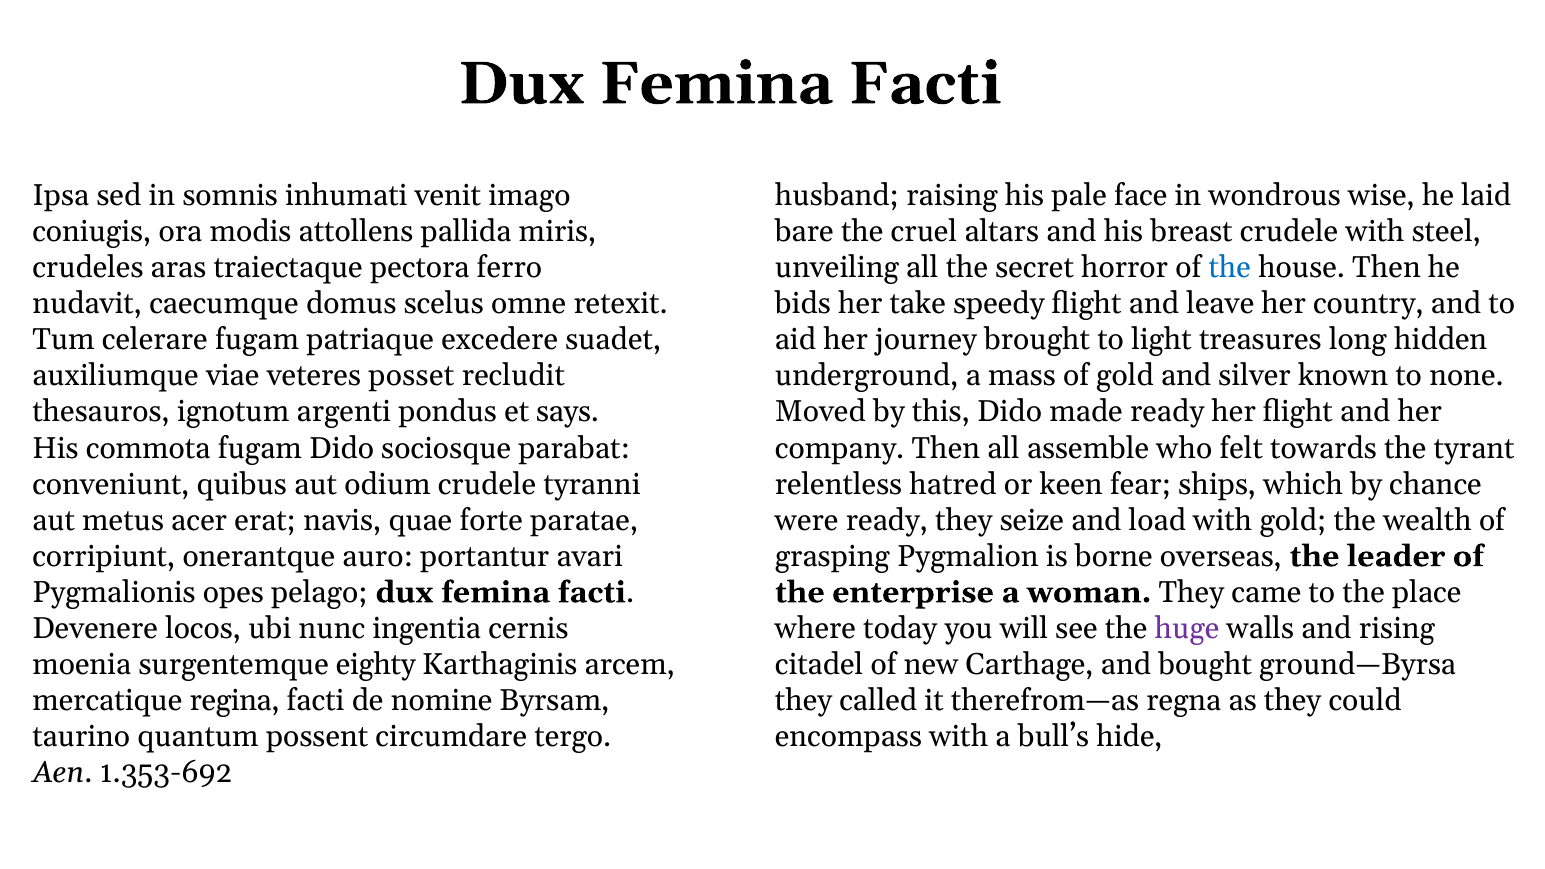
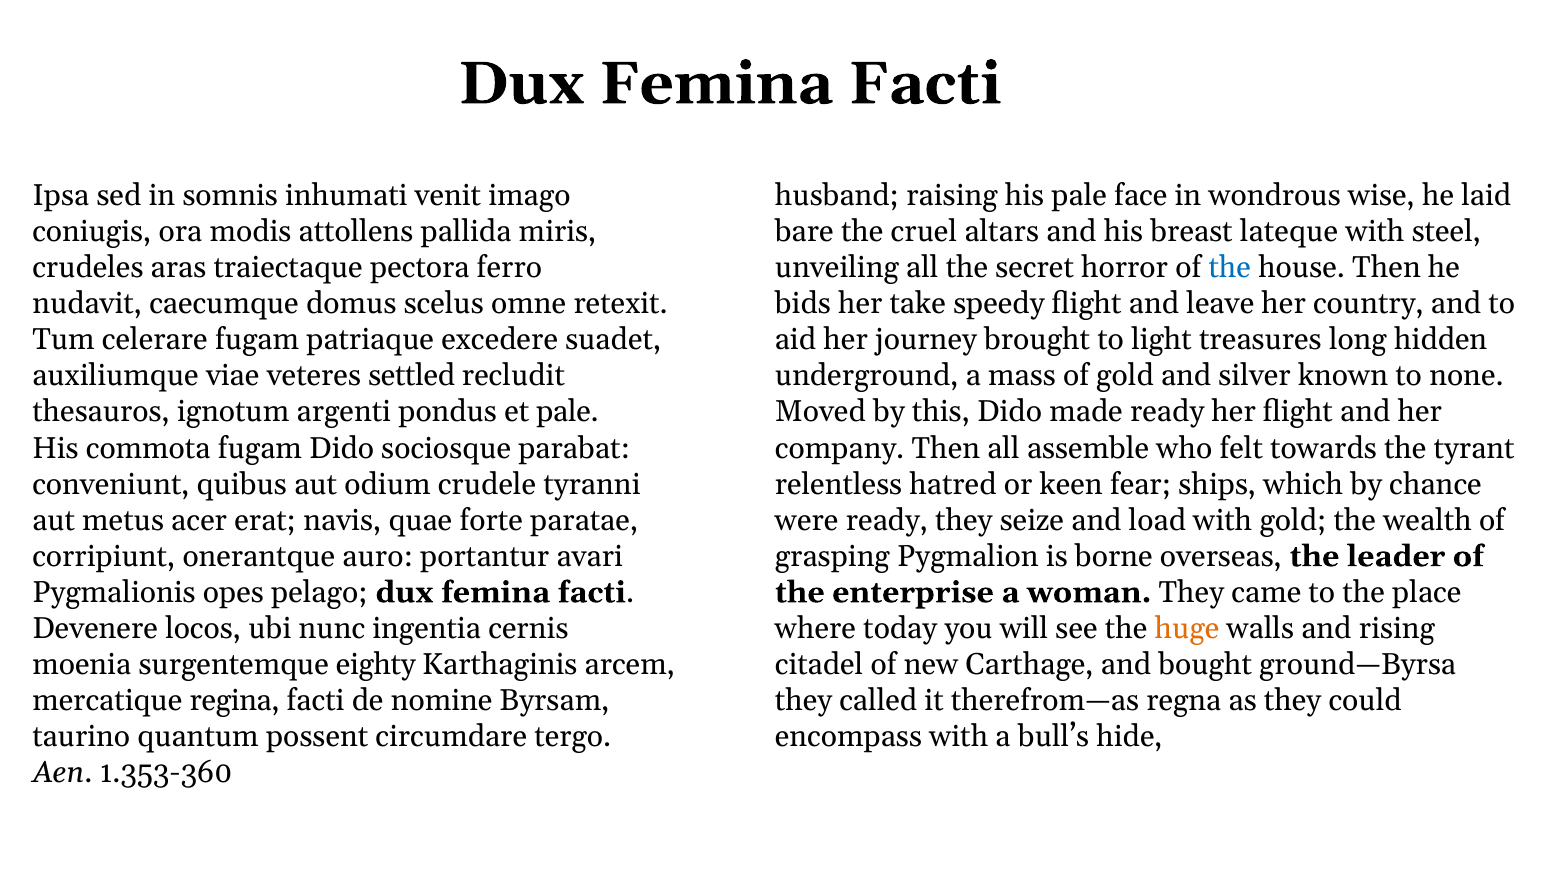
breast crudele: crudele -> lateque
posset: posset -> settled
et says: says -> pale
huge colour: purple -> orange
1.353-692: 1.353-692 -> 1.353-360
